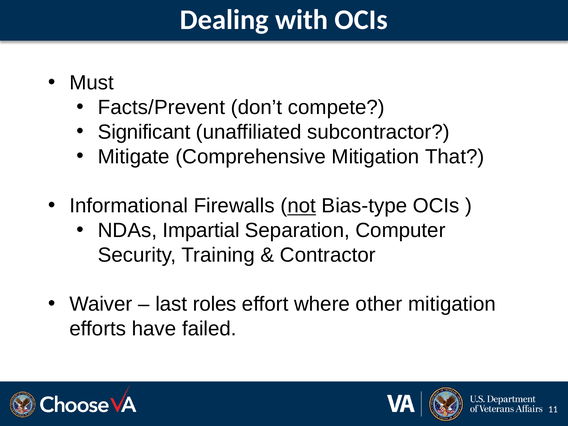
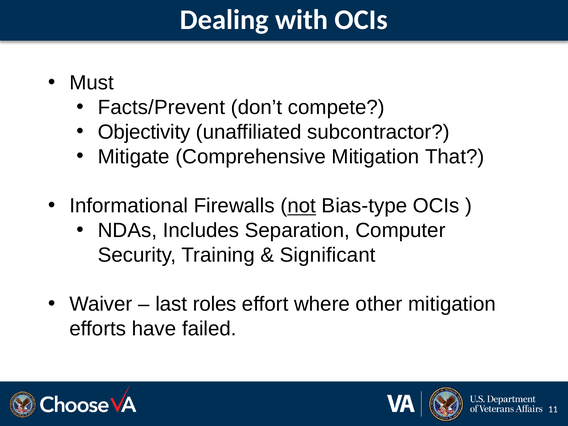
Significant: Significant -> Objectivity
Impartial: Impartial -> Includes
Contractor: Contractor -> Significant
